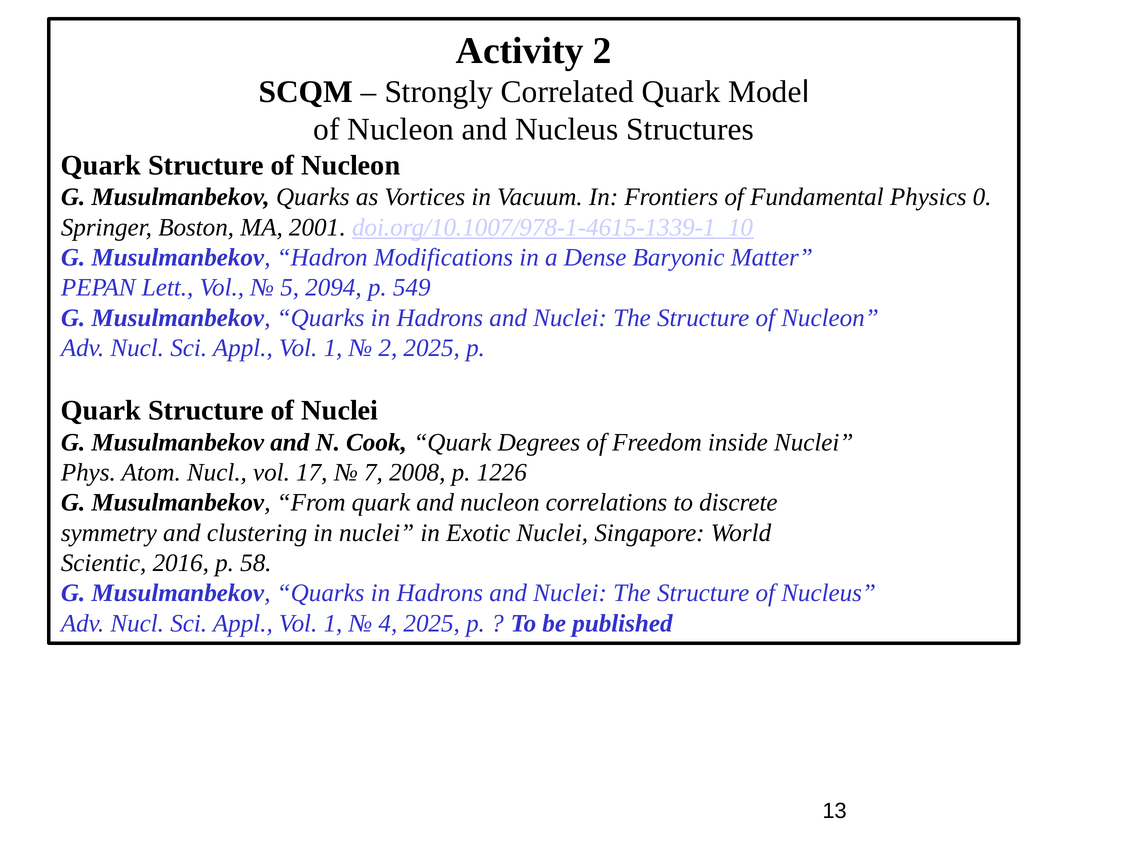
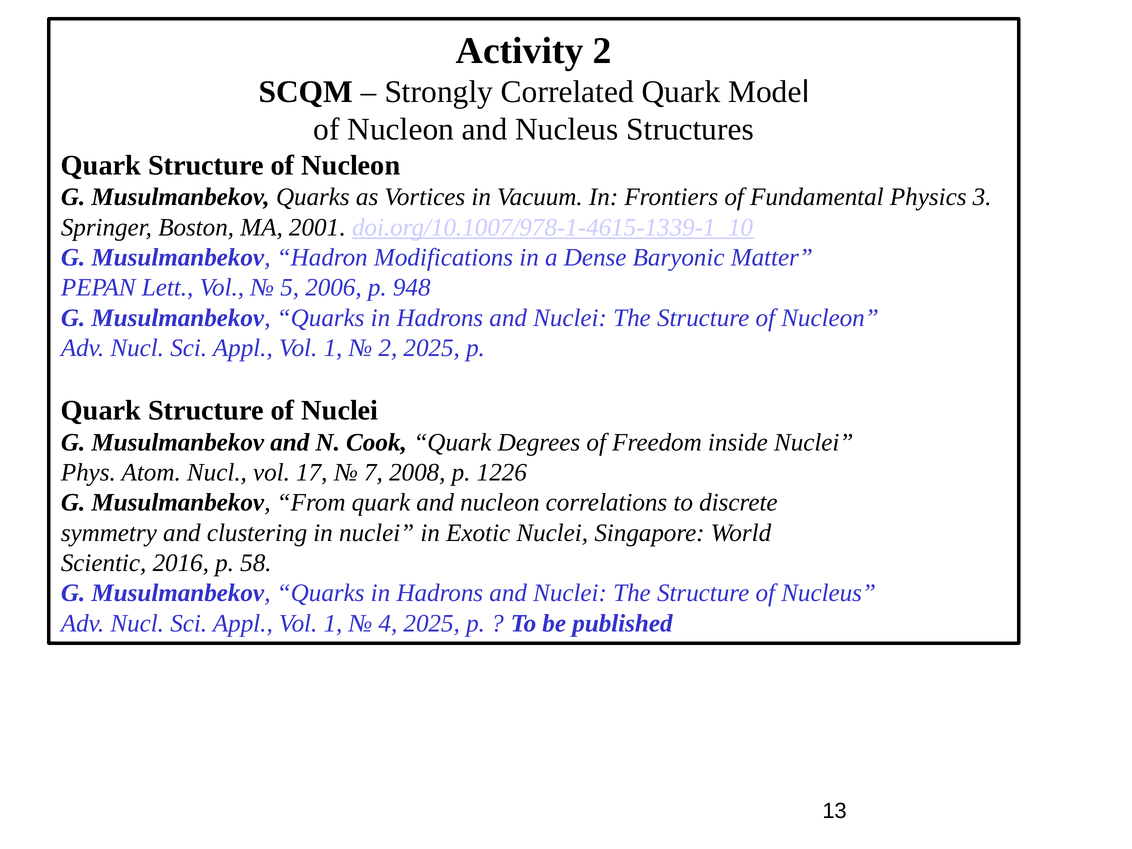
0: 0 -> 3
2094: 2094 -> 2006
549: 549 -> 948
